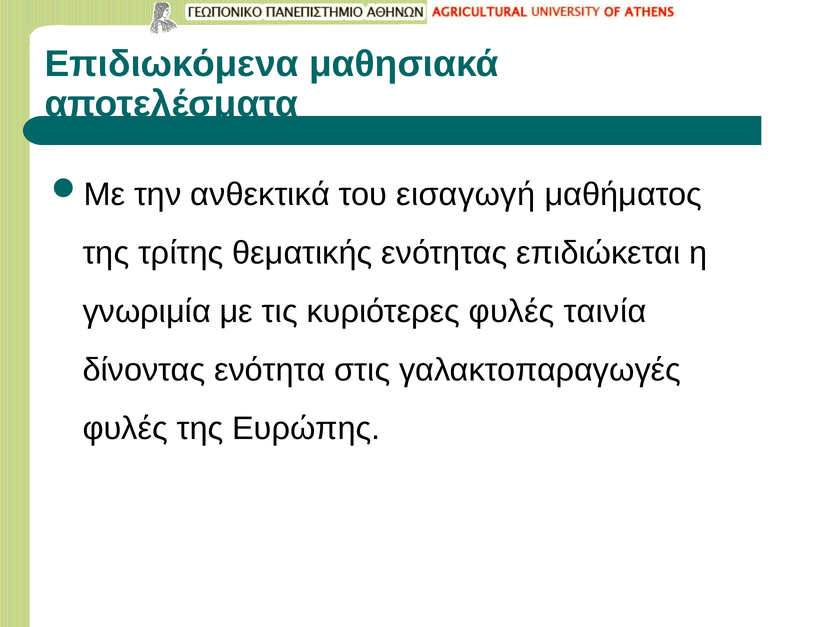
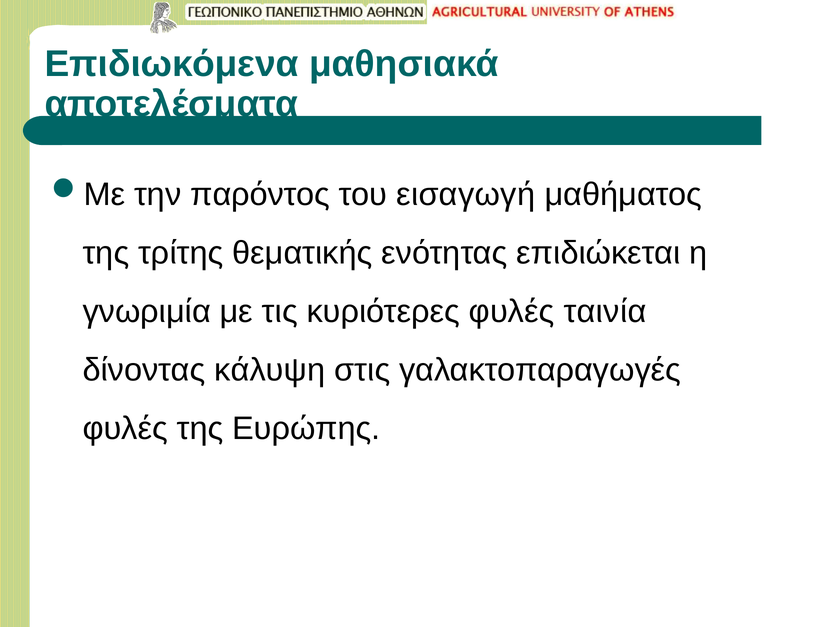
ανθεκτικά: ανθεκτικά -> παρόντος
ενότητα: ενότητα -> κάλυψη
